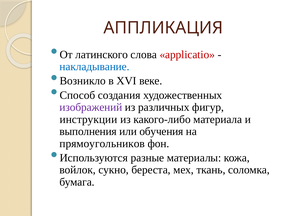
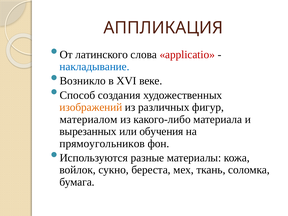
изображений colour: purple -> orange
инструкции: инструкции -> материалом
выполнения: выполнения -> вырезанных
